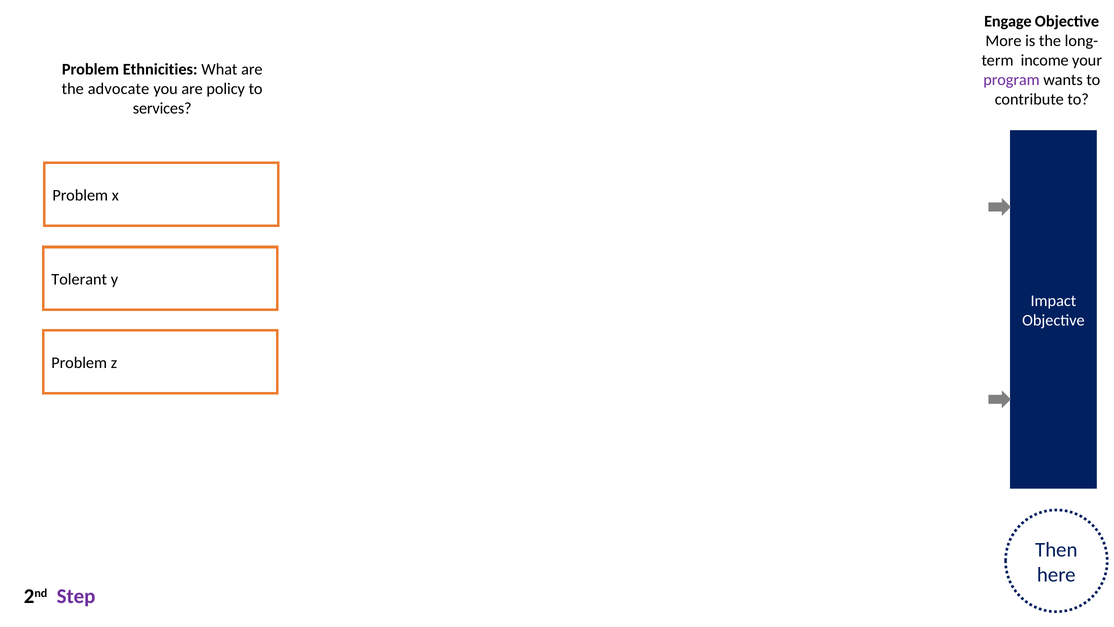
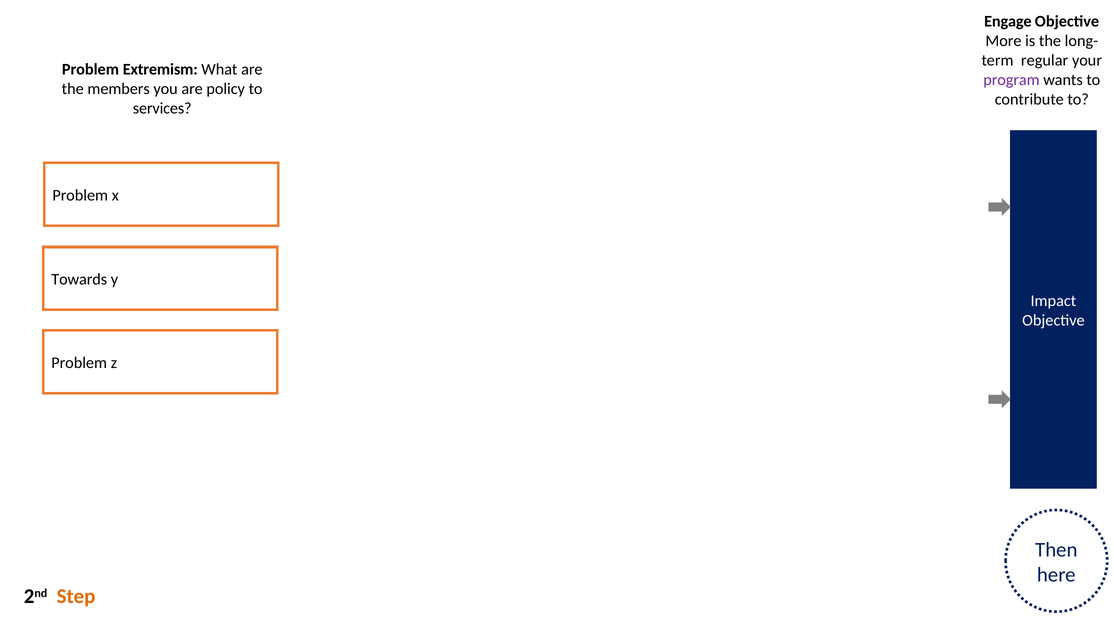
income: income -> regular
Ethnicities: Ethnicities -> Extremism
advocate: advocate -> members
Tolerant: Tolerant -> Towards
Step colour: purple -> orange
